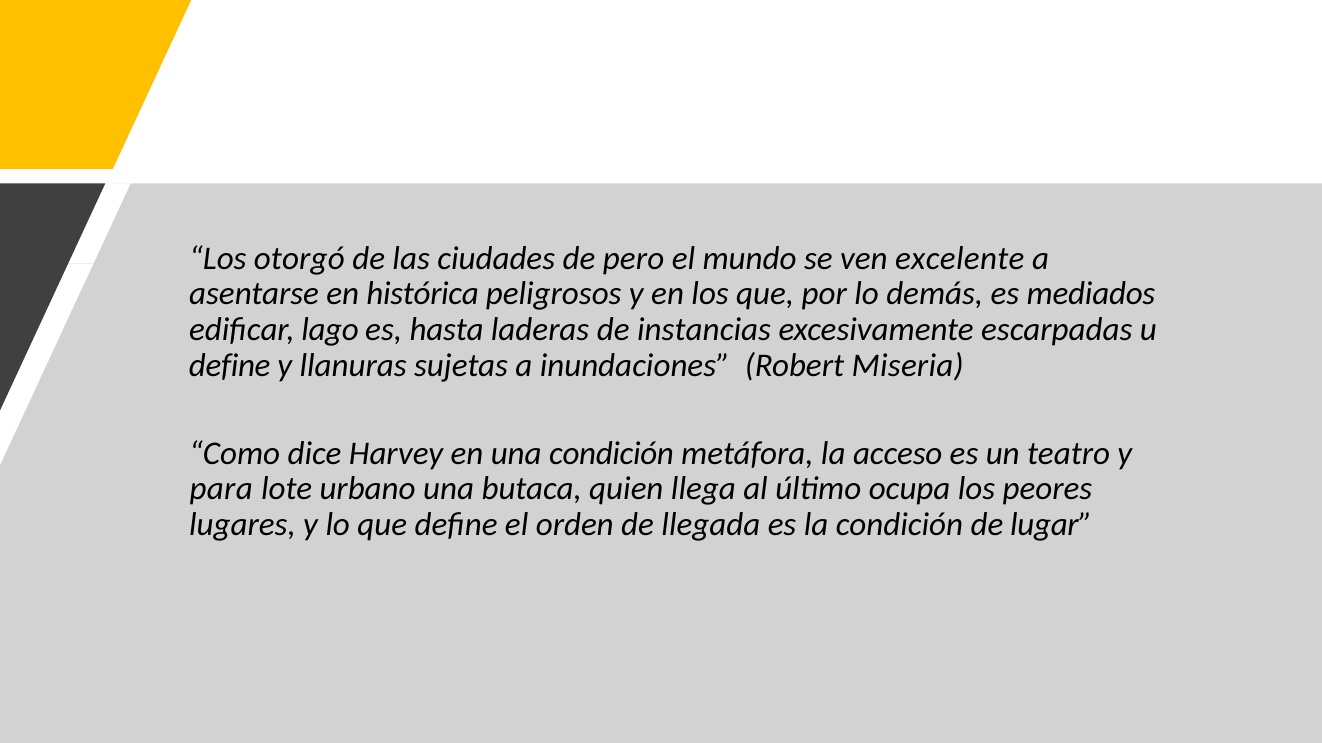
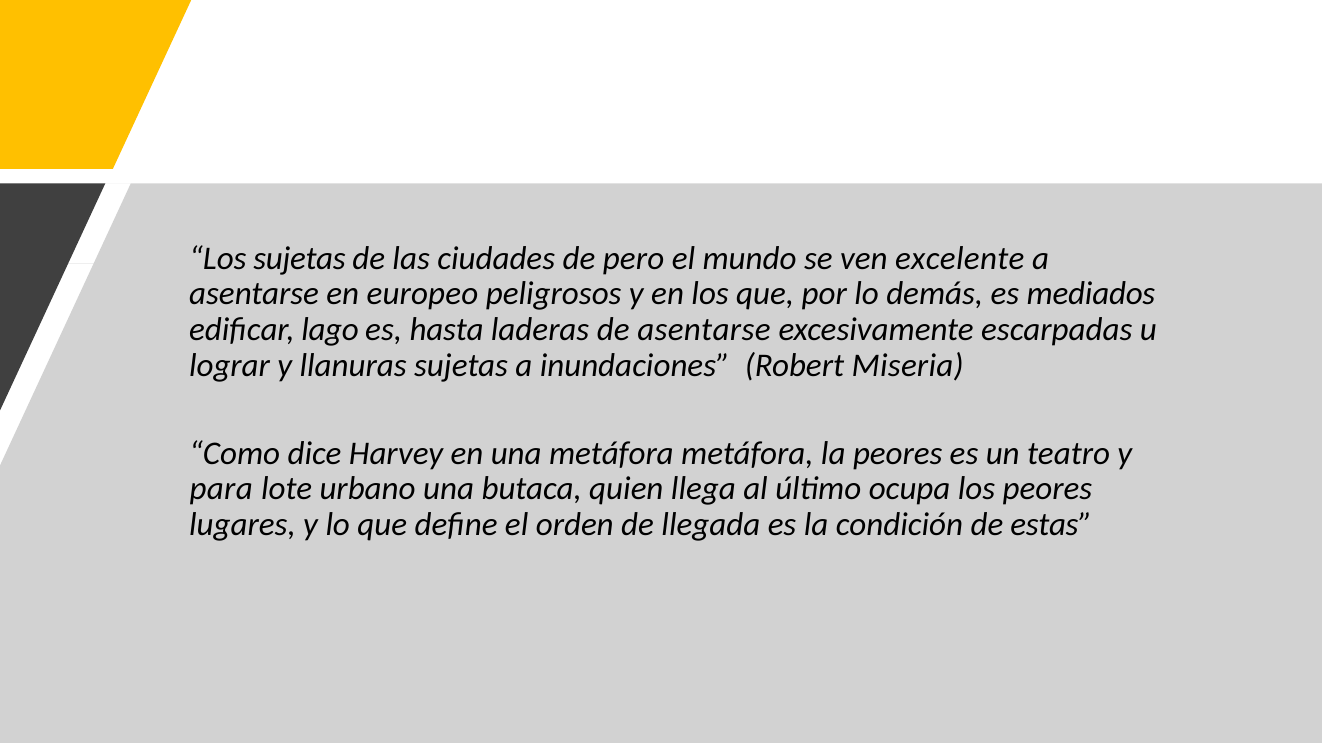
Los otorgó: otorgó -> sujetas
histórica: histórica -> europeo
de instancias: instancias -> asentarse
define at (230, 366): define -> lograr
una condición: condición -> metáfora
la acceso: acceso -> peores
lugar: lugar -> estas
